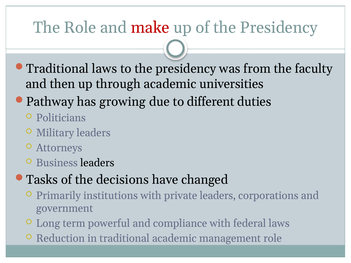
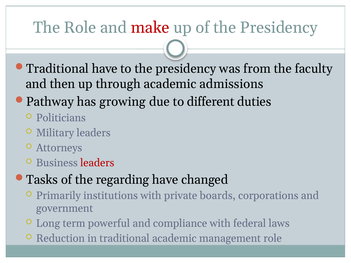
Traditional laws: laws -> have
universities: universities -> admissions
leaders at (97, 163) colour: black -> red
decisions: decisions -> regarding
private leaders: leaders -> boards
